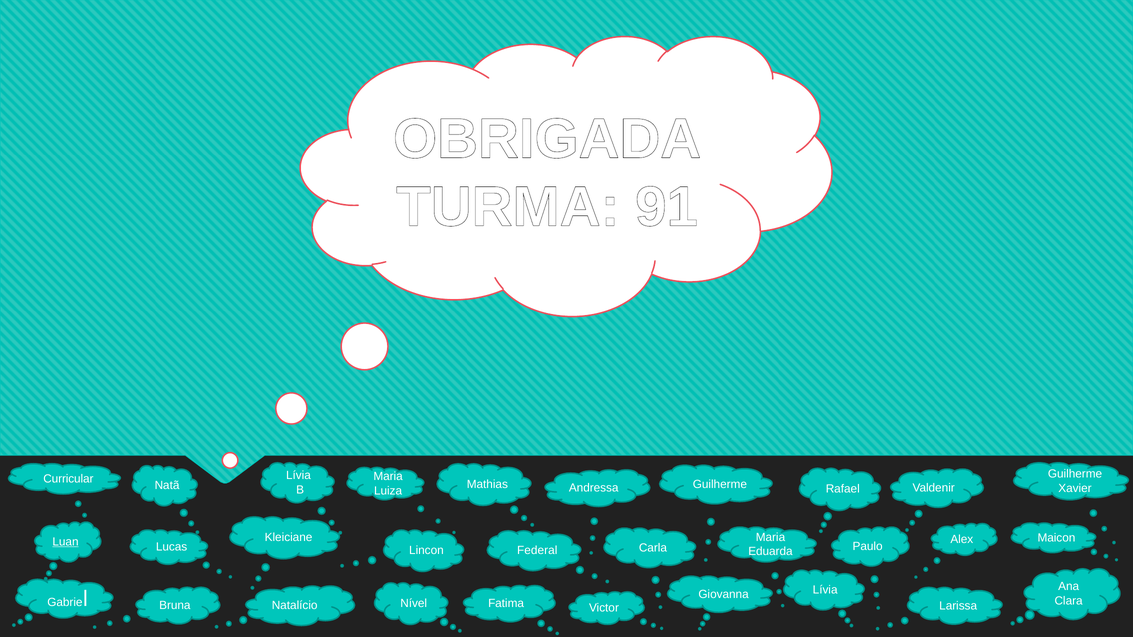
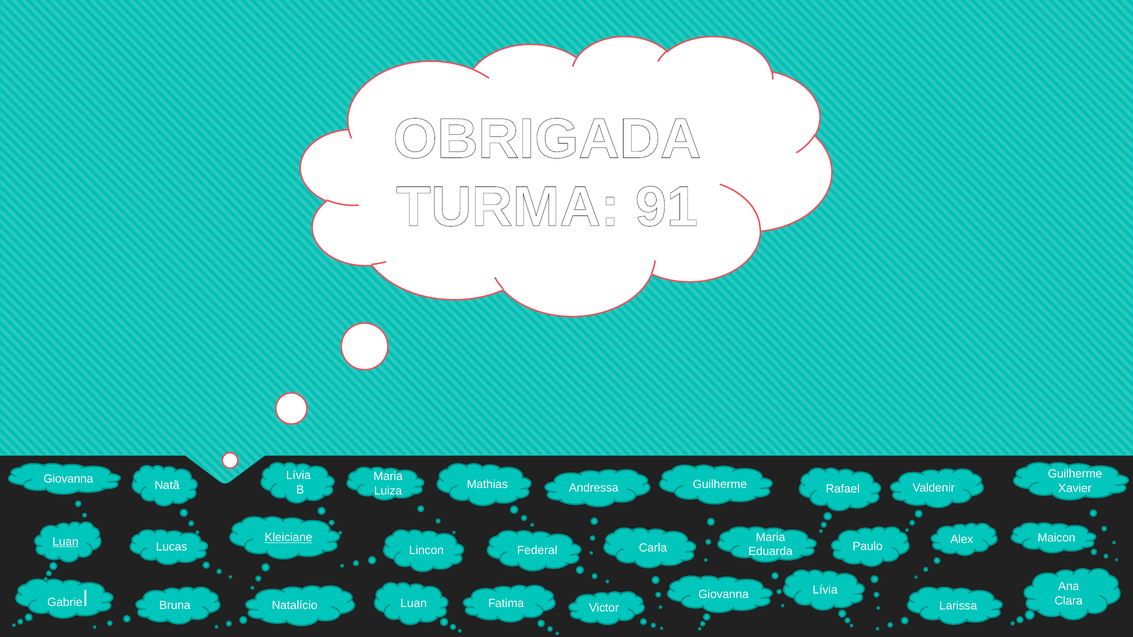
Curricular at (68, 479): Curricular -> Giovanna
Kleiciane underline: none -> present
Nível at (414, 604): Nível -> Luan
